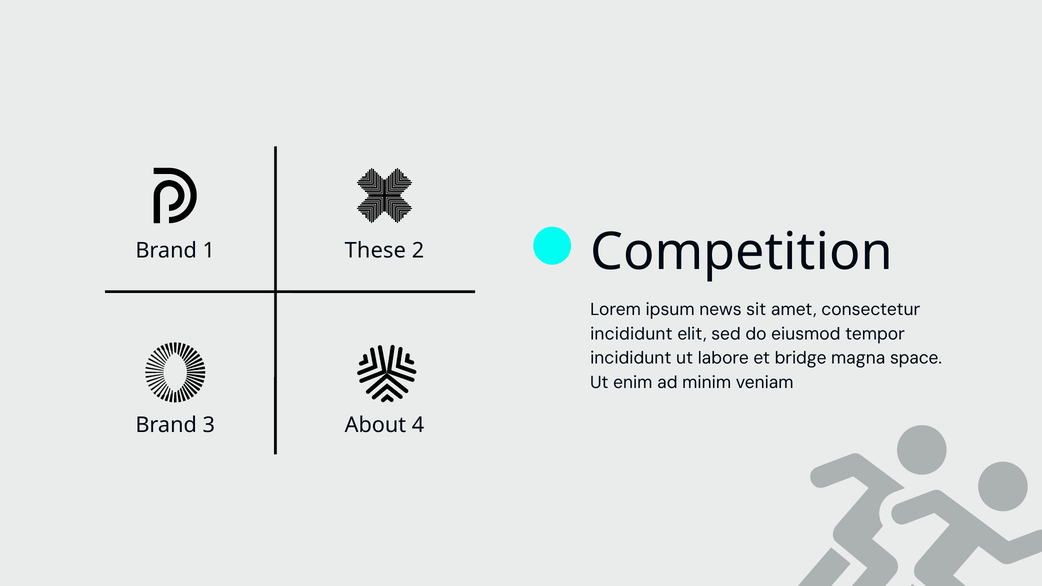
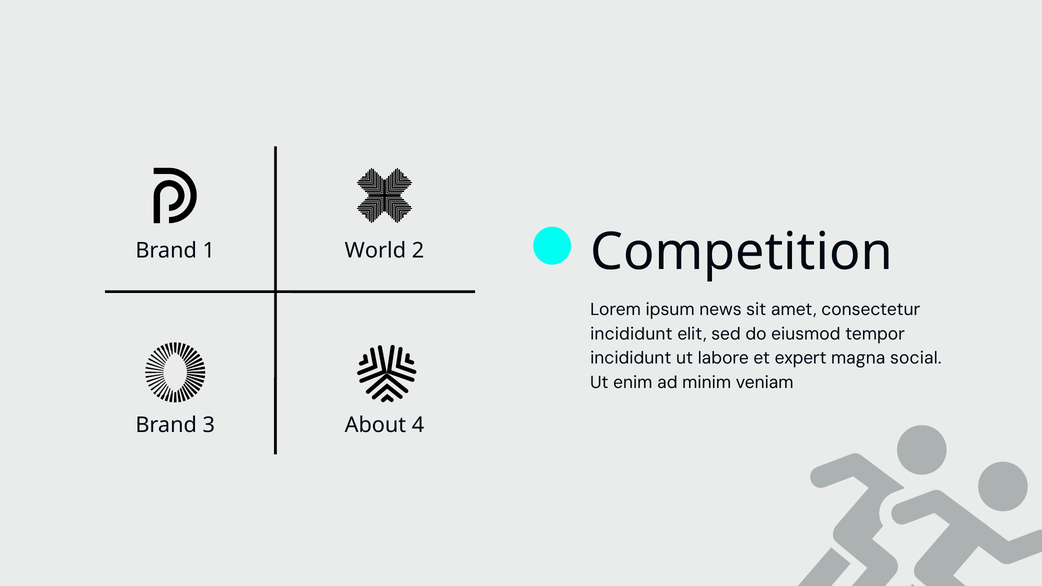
These: These -> World
bridge: bridge -> expert
space: space -> social
